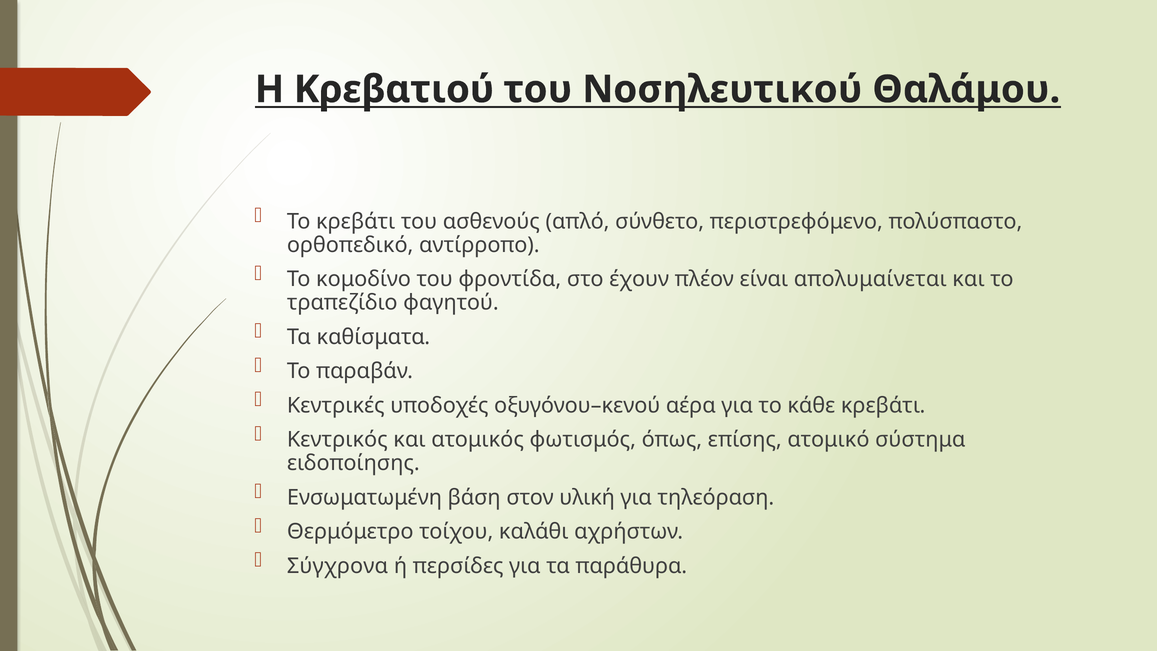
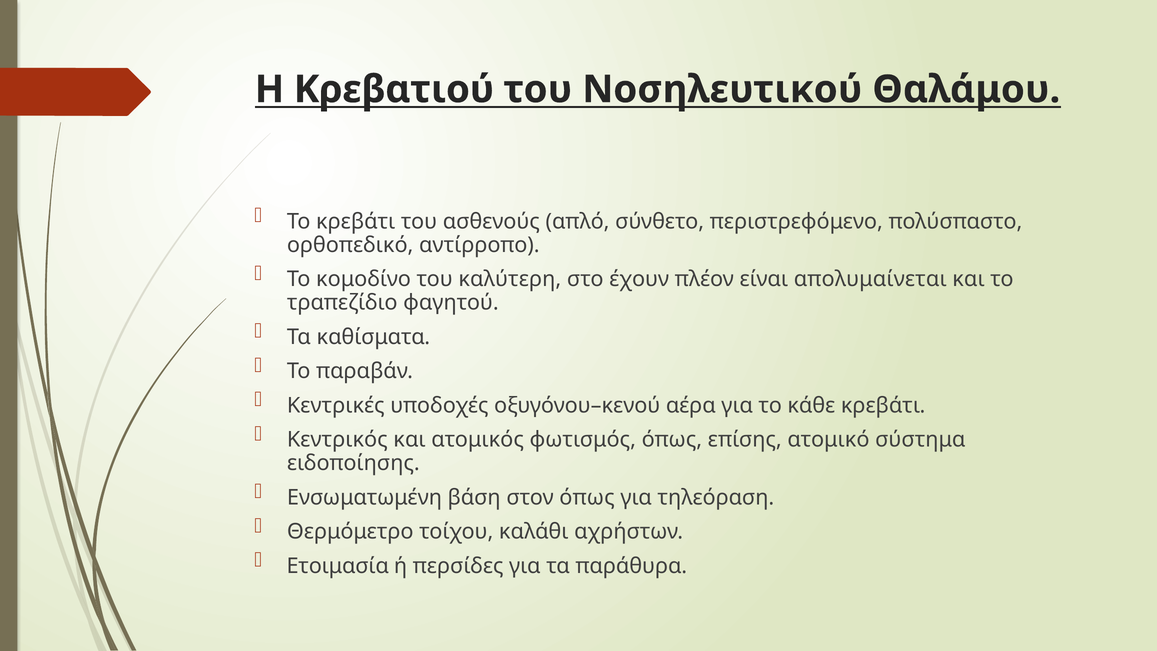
φροντίδα: φροντίδα -> καλύτερη
στον υλική: υλική -> όπως
Σύγχρονα: Σύγχρονα -> Ετοιμασία
